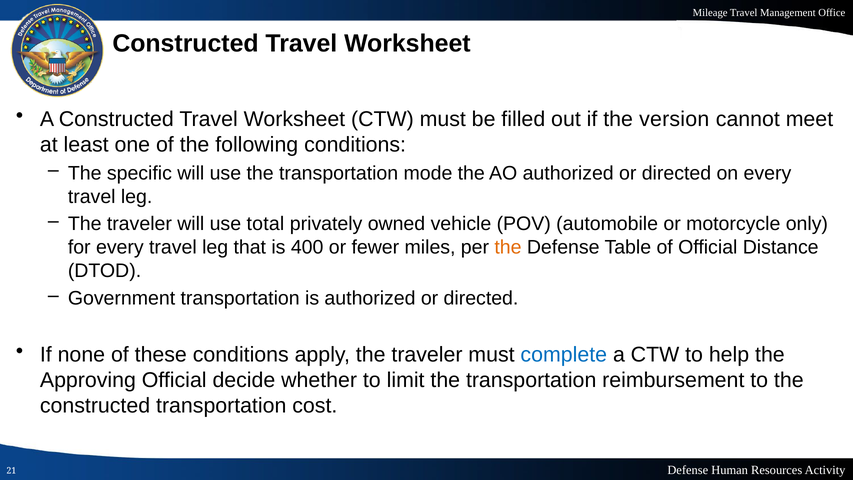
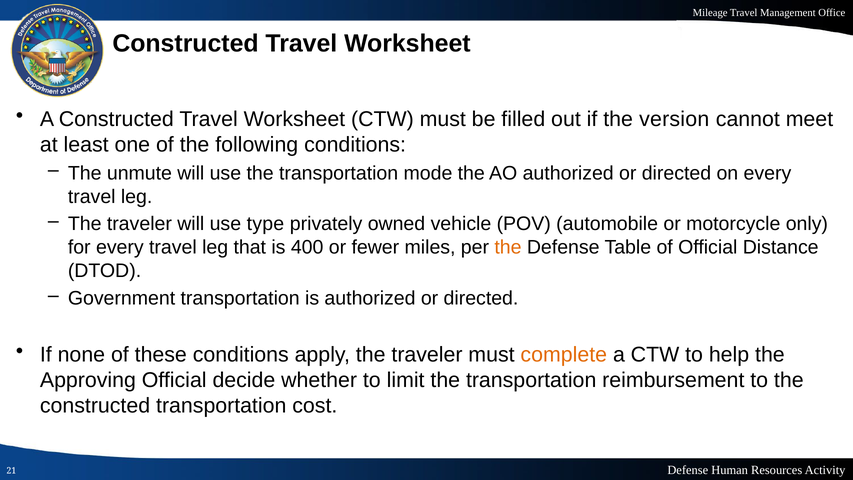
specific: specific -> unmute
total: total -> type
complete colour: blue -> orange
